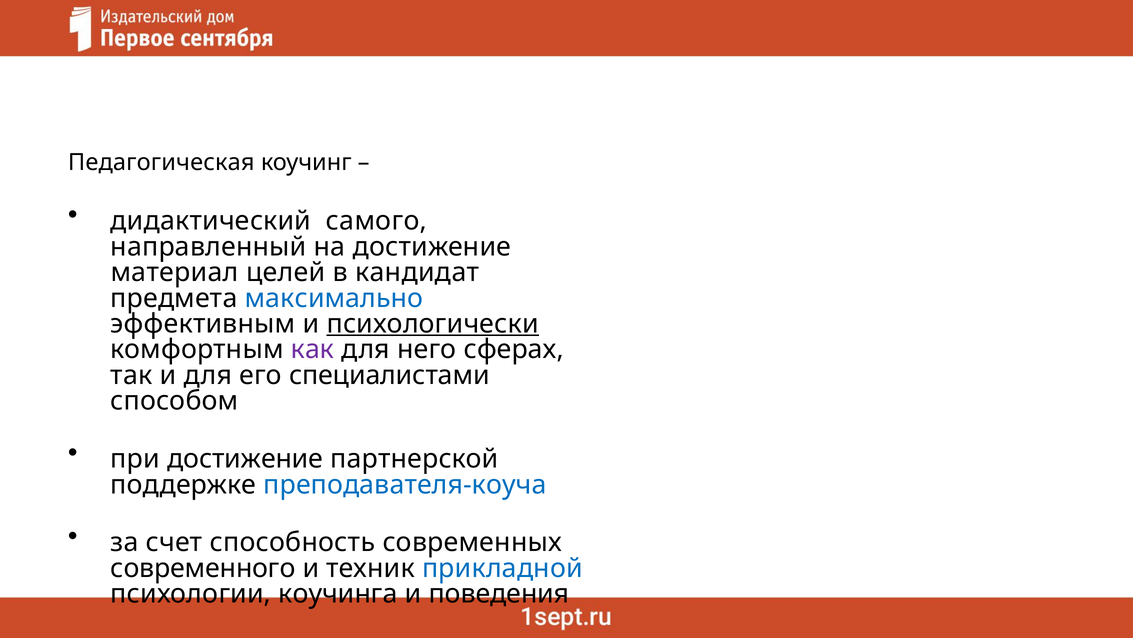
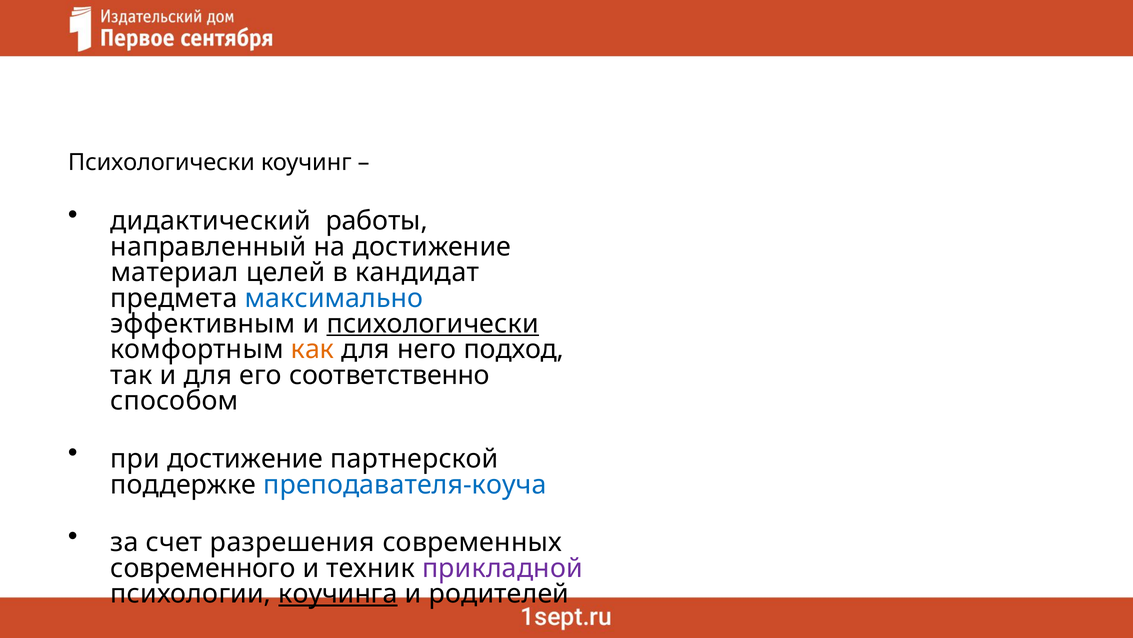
Педагогическая at (161, 162): Педагогическая -> Психологически
самого: самого -> работы
как colour: purple -> orange
сферах: сферах -> подход
специалистами: специалистами -> соответственно
способность: способность -> разрешения
прикладной colour: blue -> purple
коучинга underline: none -> present
поведения: поведения -> родителей
